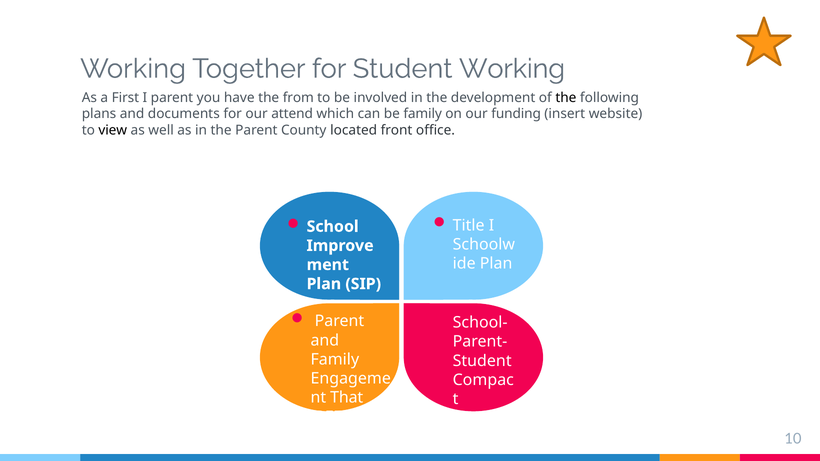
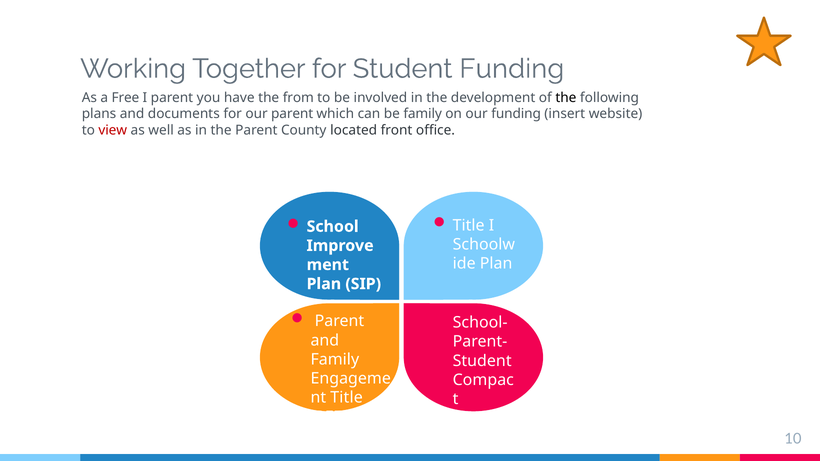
Student Working: Working -> Funding
First: First -> Free
our attend: attend -> parent
view colour: black -> red
That at (347, 398): That -> Title
